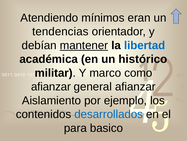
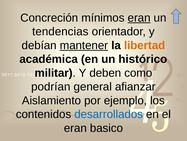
Atendiendo: Atendiendo -> Concreción
eran at (139, 18) underline: none -> present
libertad colour: blue -> orange
marco: marco -> deben
afianzar at (51, 86): afianzar -> podrían
para at (75, 127): para -> eran
